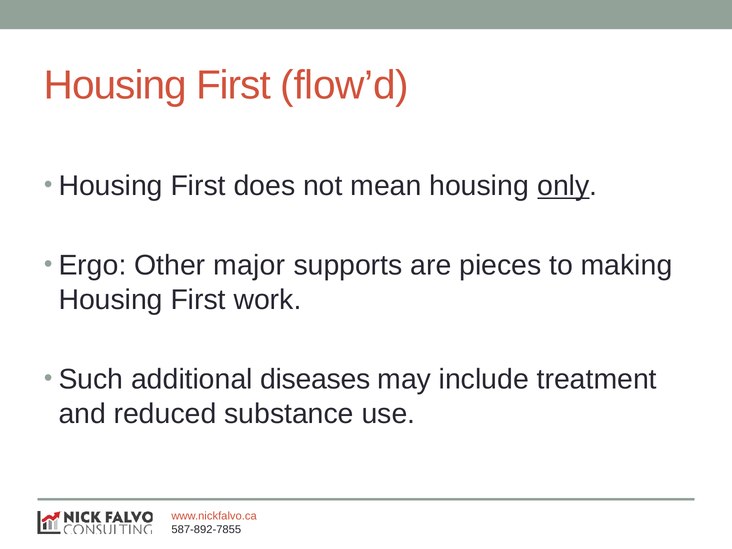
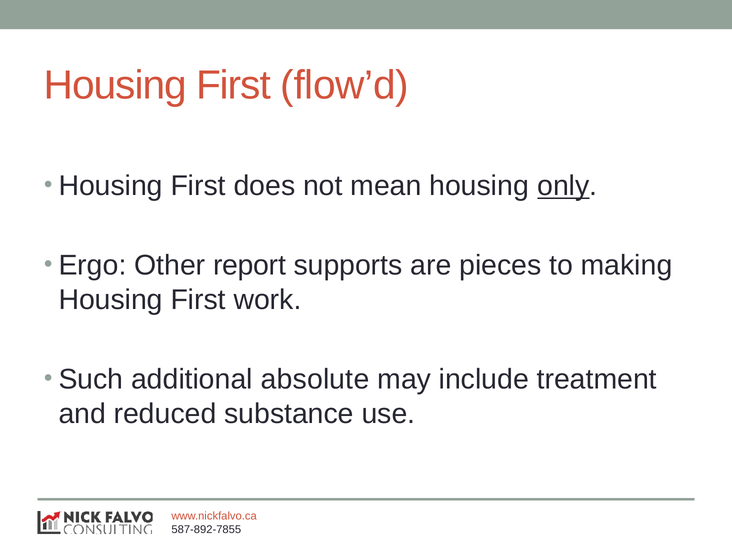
major: major -> report
diseases: diseases -> absolute
